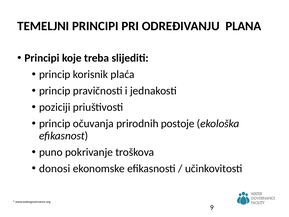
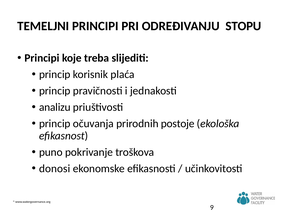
PLANA: PLANA -> STOPU
poziciji: poziciji -> analizu
